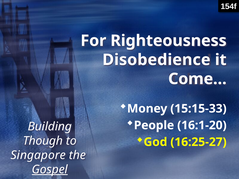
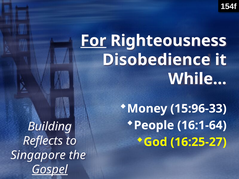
For underline: none -> present
Come…: Come… -> While…
15:15-33: 15:15-33 -> 15:96-33
16:1-20: 16:1-20 -> 16:1-64
Though: Though -> Reflects
